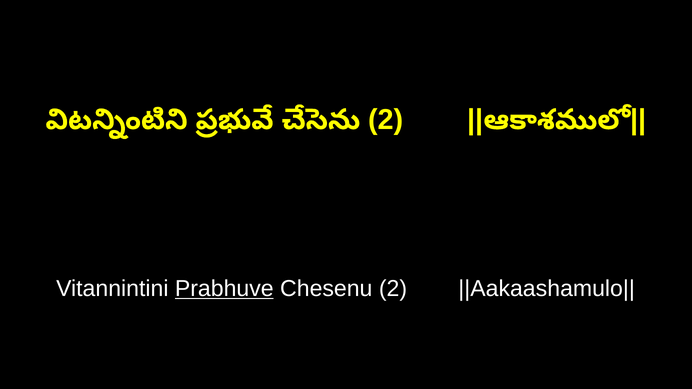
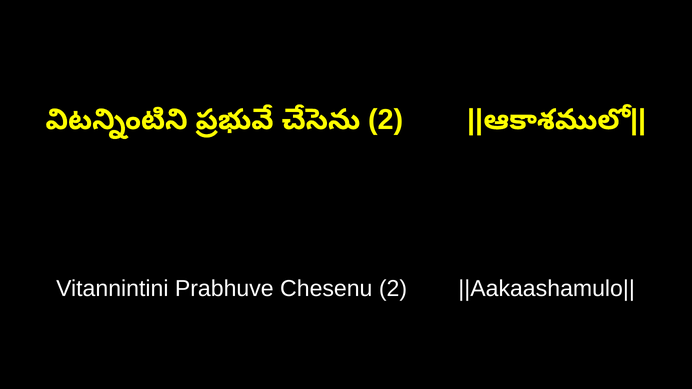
Prabhuve underline: present -> none
